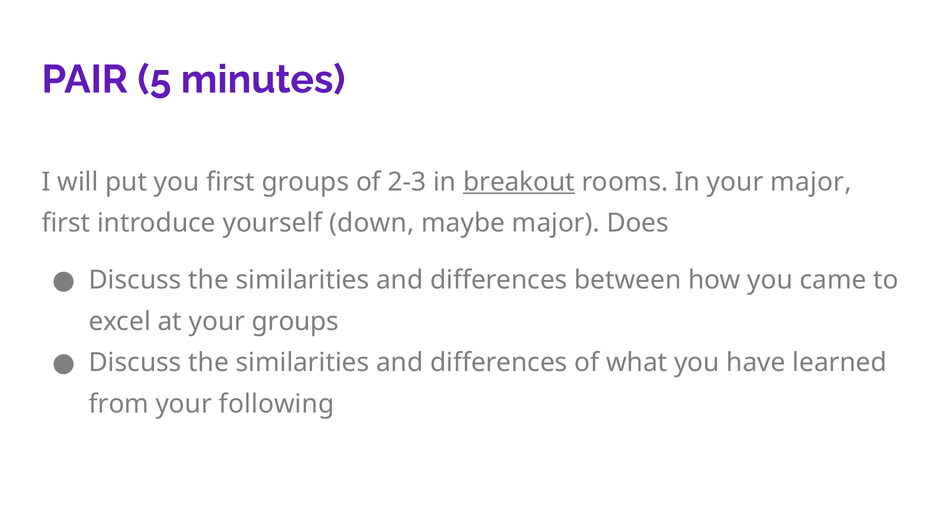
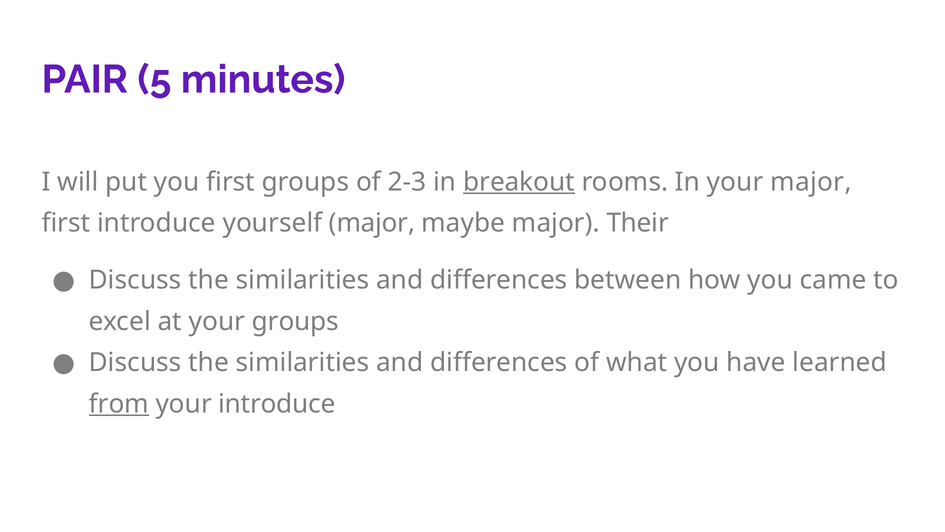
yourself down: down -> major
Does: Does -> Their
from underline: none -> present
your following: following -> introduce
